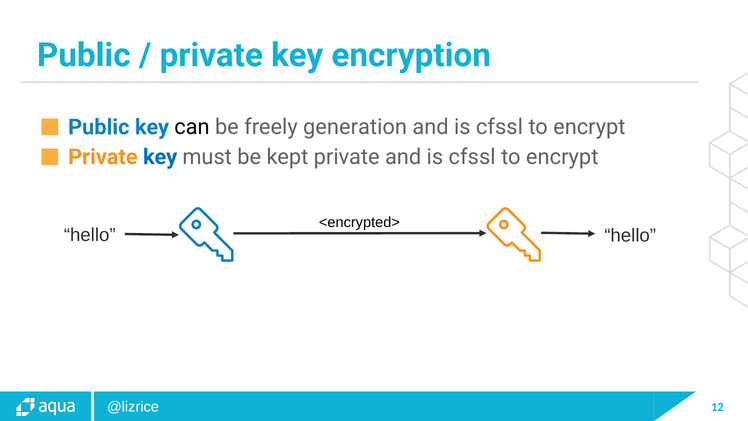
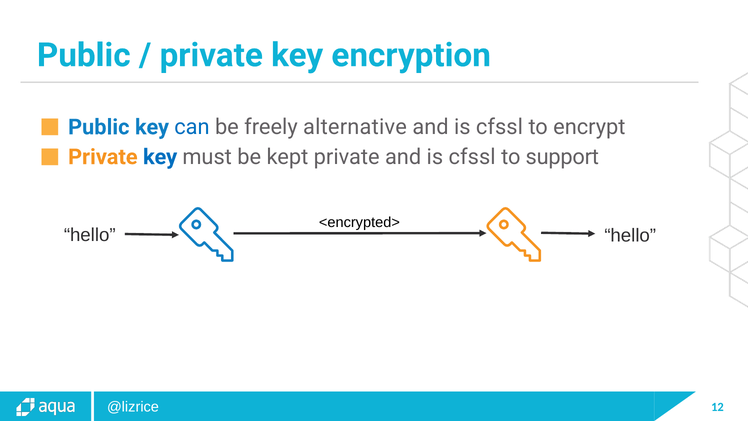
can colour: black -> blue
generation: generation -> alternative
encrypt at (562, 157): encrypt -> support
